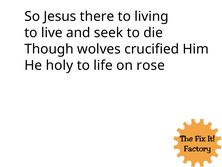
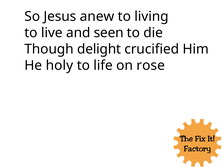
there: there -> anew
seek: seek -> seen
wolves: wolves -> delight
